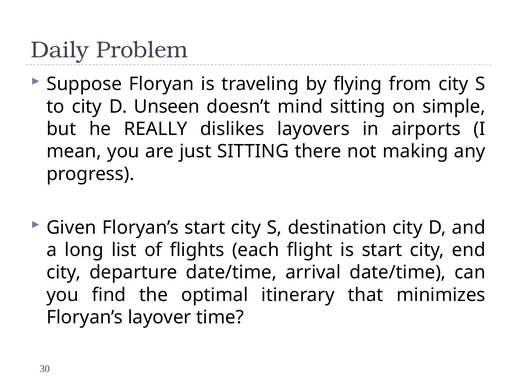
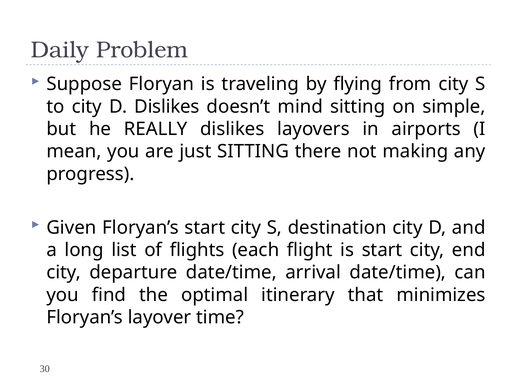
D Unseen: Unseen -> Dislikes
